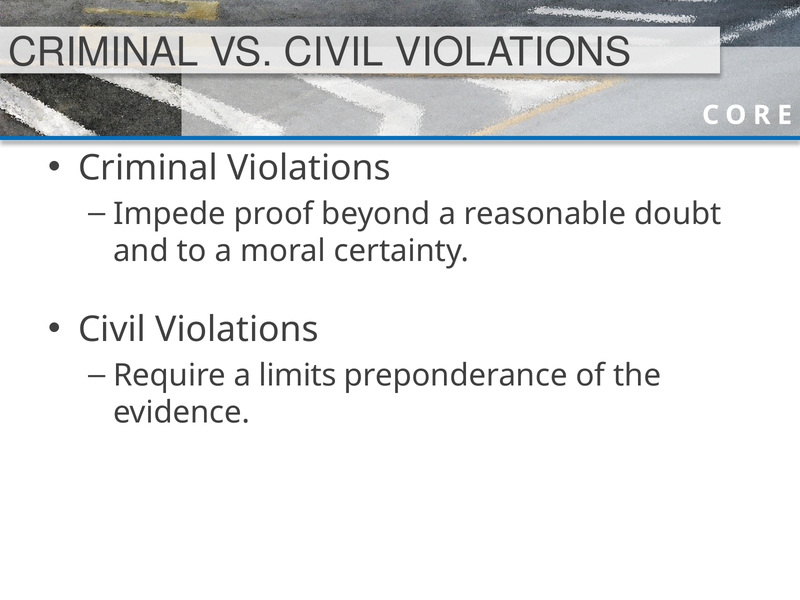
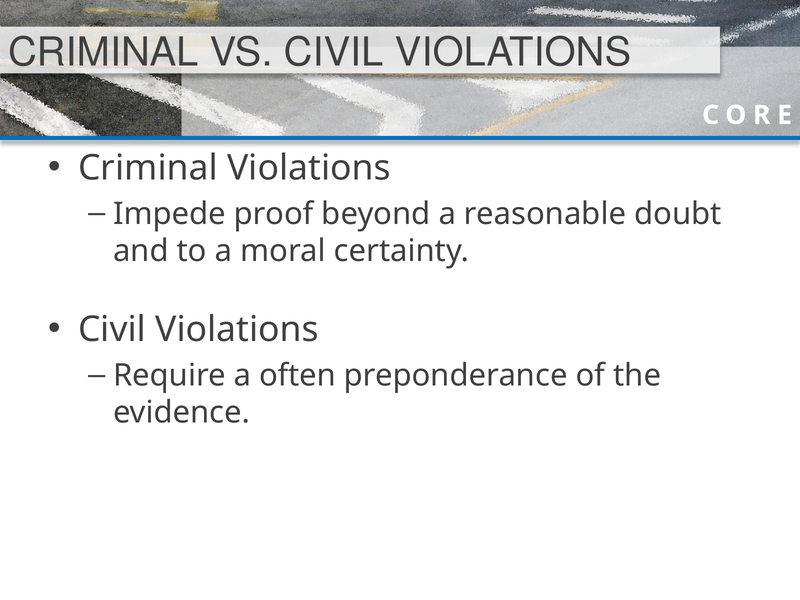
limits: limits -> often
